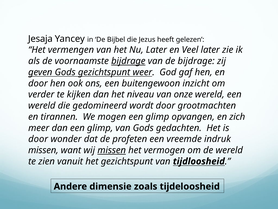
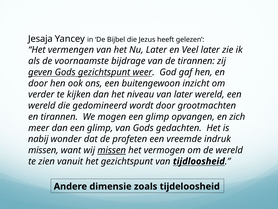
bijdrage at (128, 61) underline: present -> none
de bijdrage: bijdrage -> tirannen
van onze: onze -> later
door at (38, 139): door -> nabij
